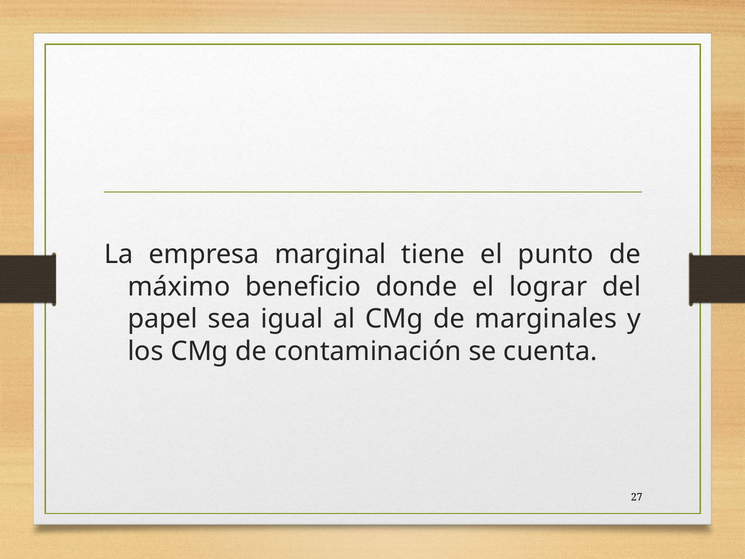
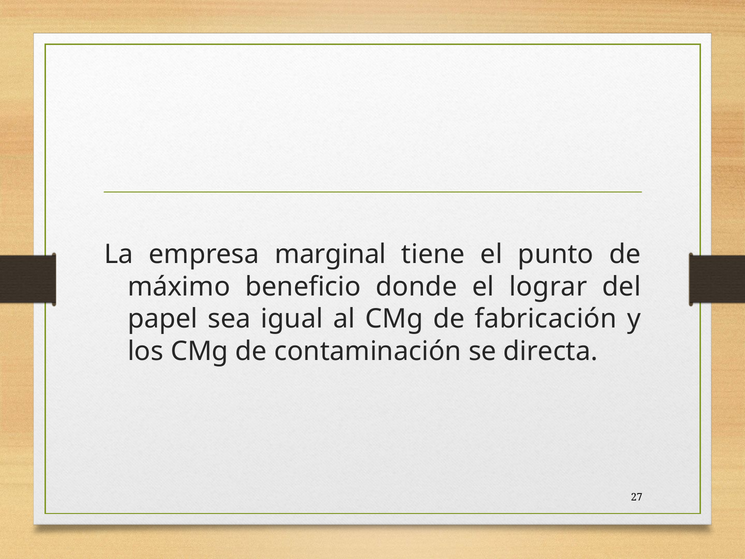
marginales: marginales -> fabricación
cuenta: cuenta -> directa
